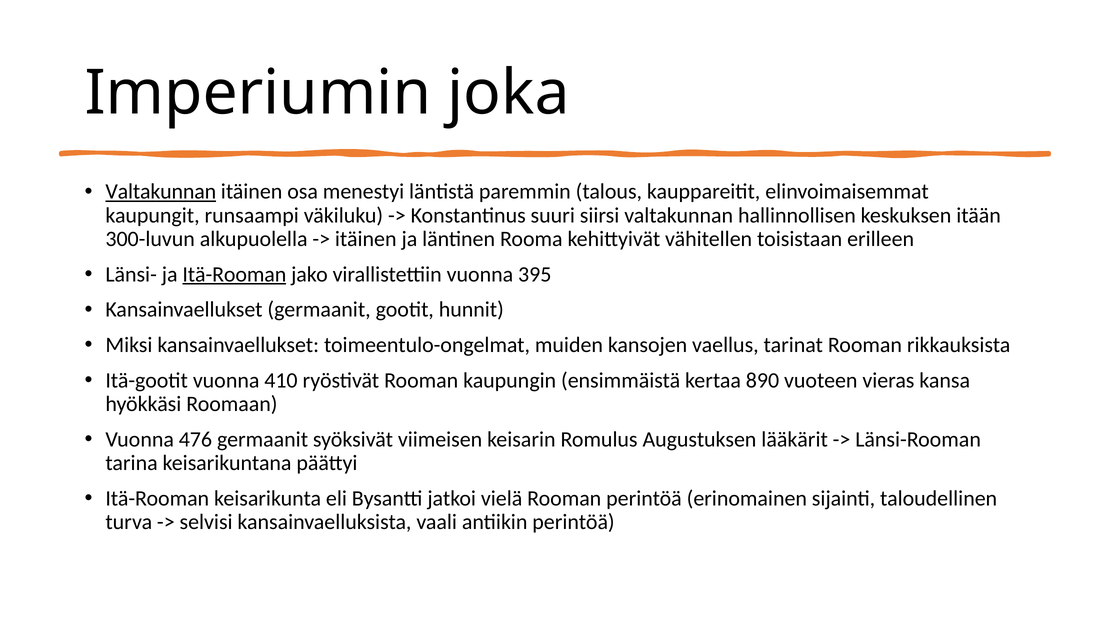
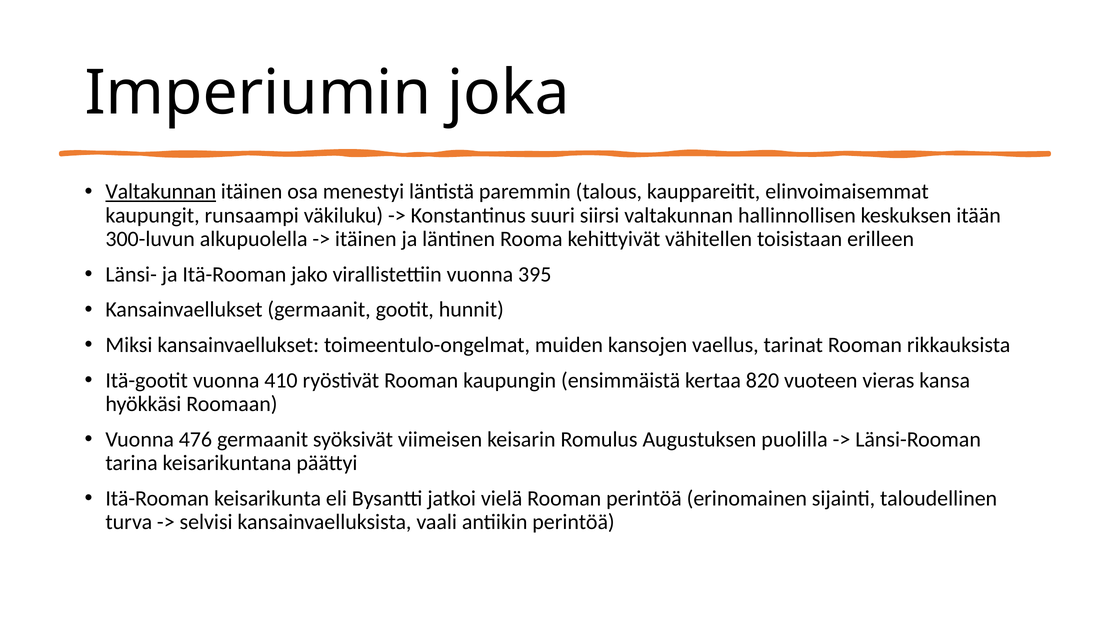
Itä-Rooman at (234, 274) underline: present -> none
890: 890 -> 820
lääkärit: lääkärit -> puolilla
